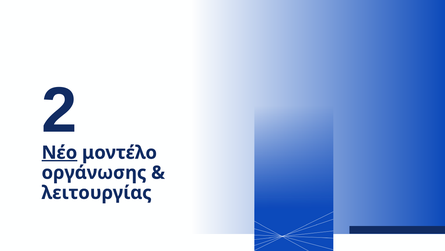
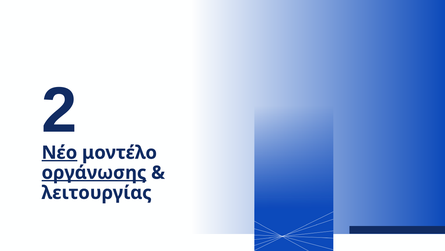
οργάνωσης underline: none -> present
